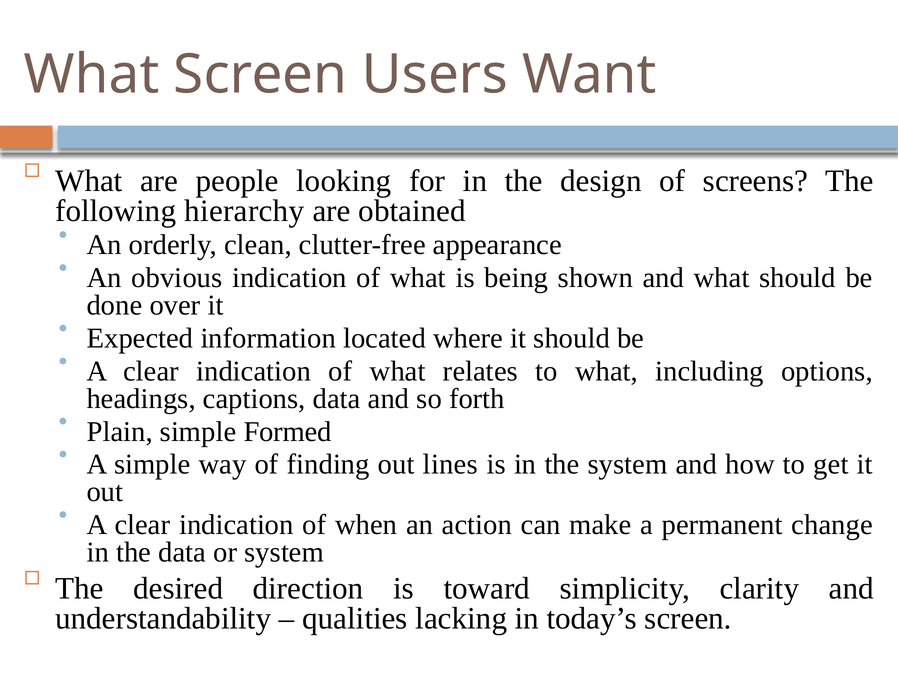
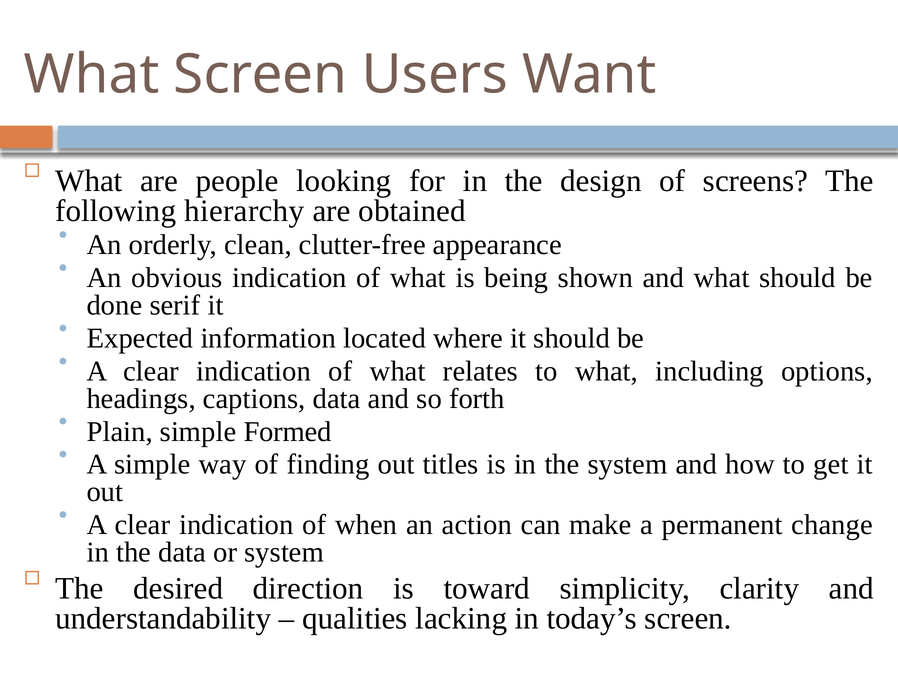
over: over -> serif
lines: lines -> titles
